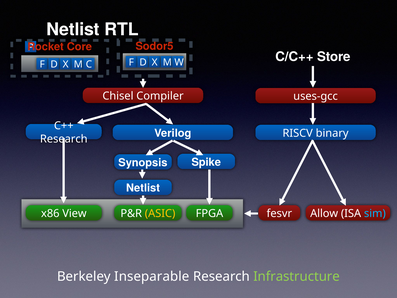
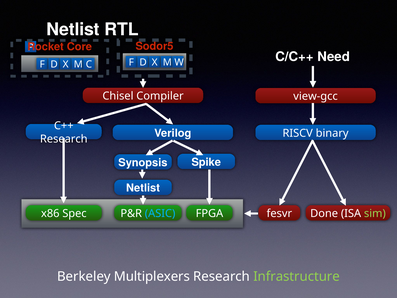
Store: Store -> Need
uses-gcc: uses-gcc -> view-gcc
View: View -> Spec
ASIC colour: yellow -> light blue
Allow: Allow -> Done
sim colour: light blue -> light green
Inseparable: Inseparable -> Multiplexers
